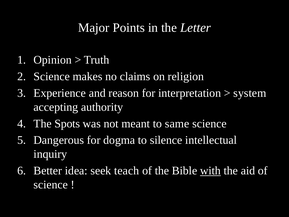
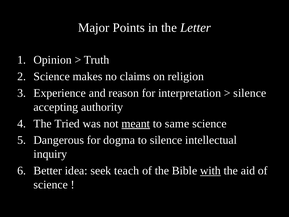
system at (250, 93): system -> silence
Spots: Spots -> Tried
meant underline: none -> present
